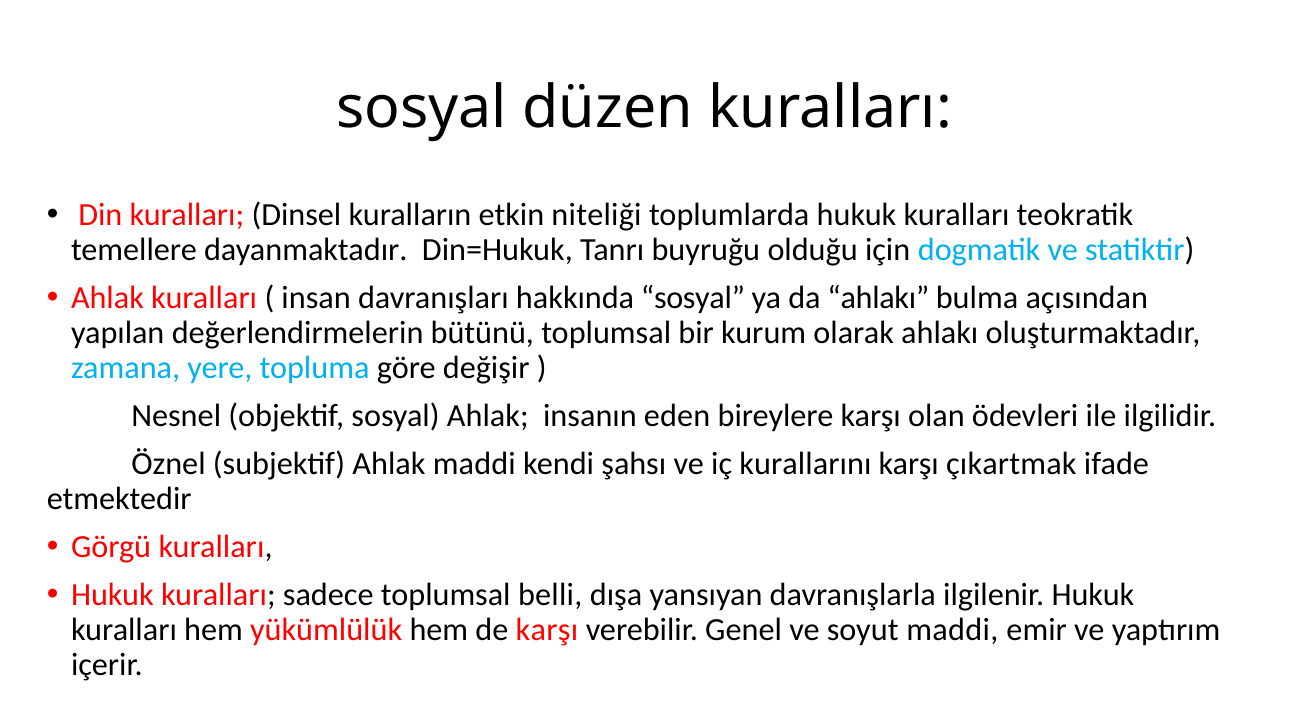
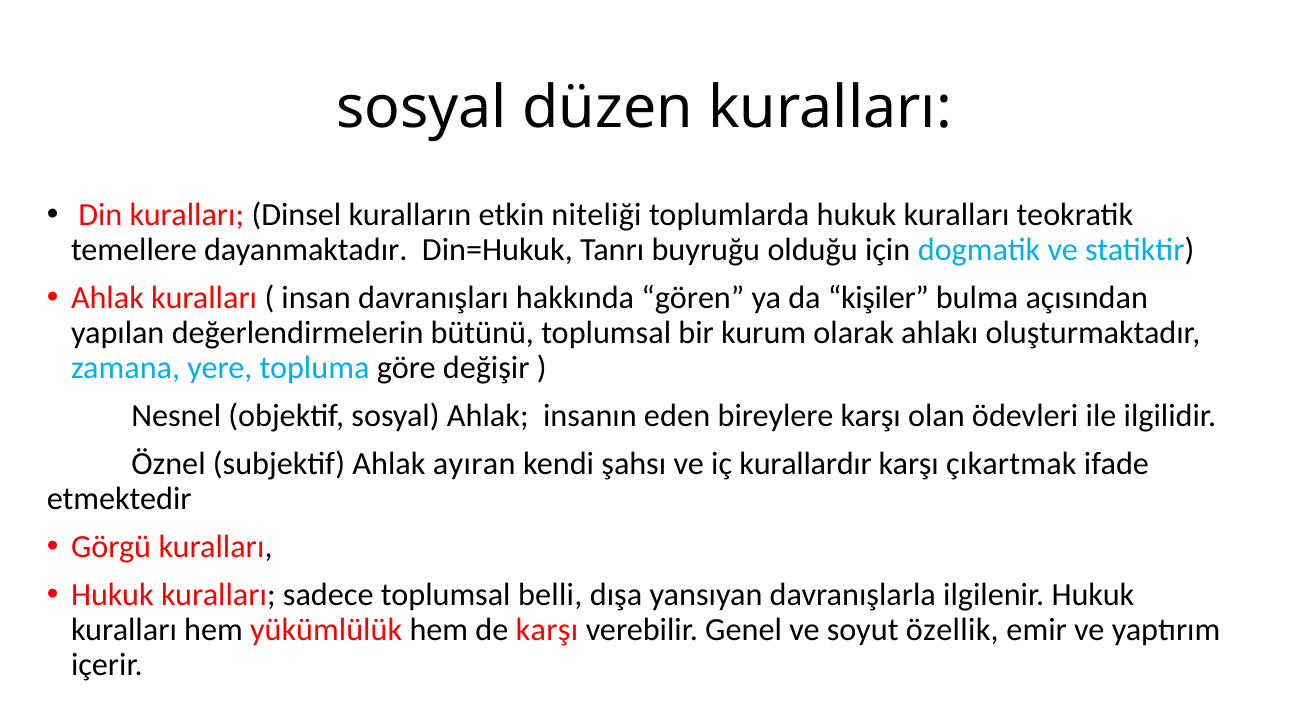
hakkında sosyal: sosyal -> gören
da ahlakı: ahlakı -> kişiler
Ahlak maddi: maddi -> ayıran
kurallarını: kurallarını -> kurallardır
soyut maddi: maddi -> özellik
